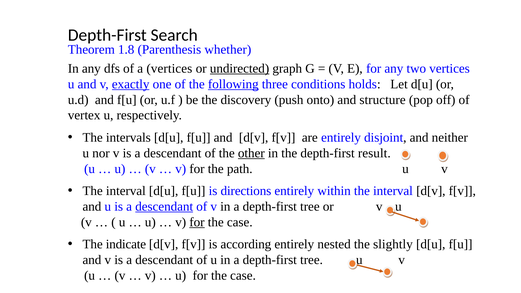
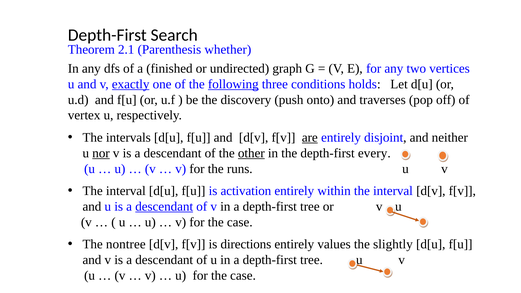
1.8: 1.8 -> 2.1
a vertices: vertices -> finished
undirected underline: present -> none
structure: structure -> traverses
are underline: none -> present
nor underline: none -> present
result: result -> every
path: path -> runs
directions: directions -> activation
for at (197, 222) underline: present -> none
indicate: indicate -> nontree
according: according -> directions
nested: nested -> values
